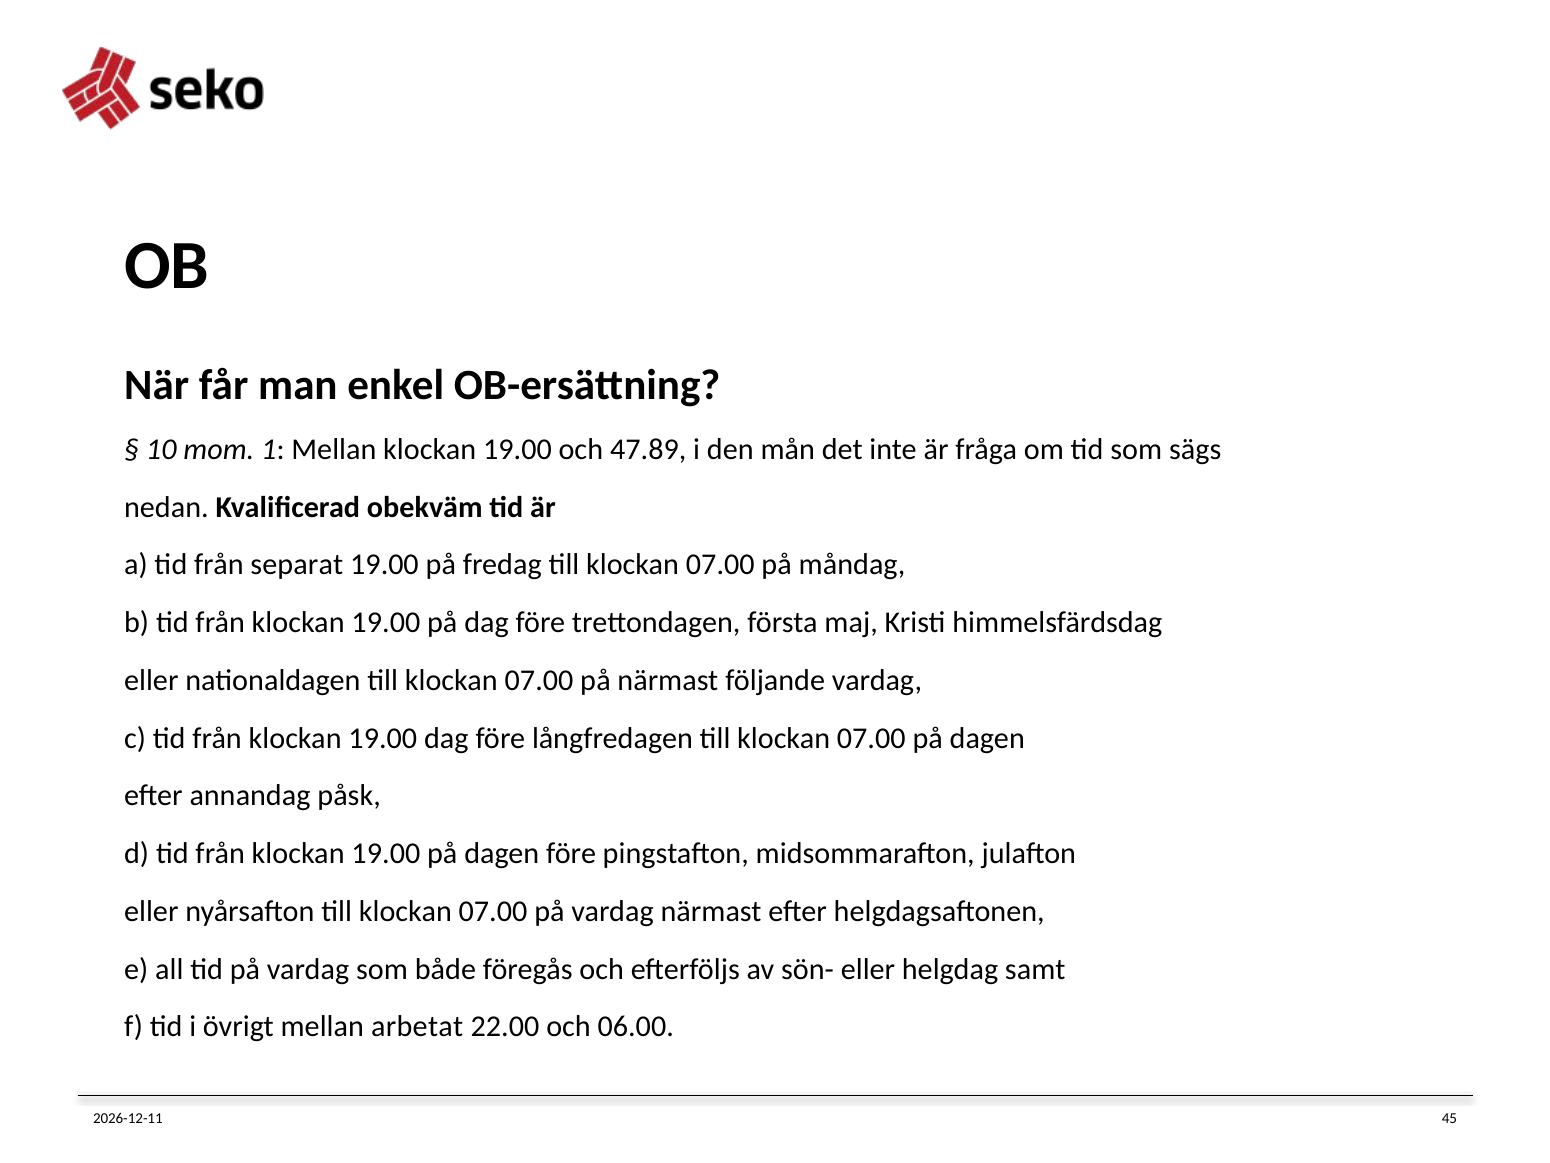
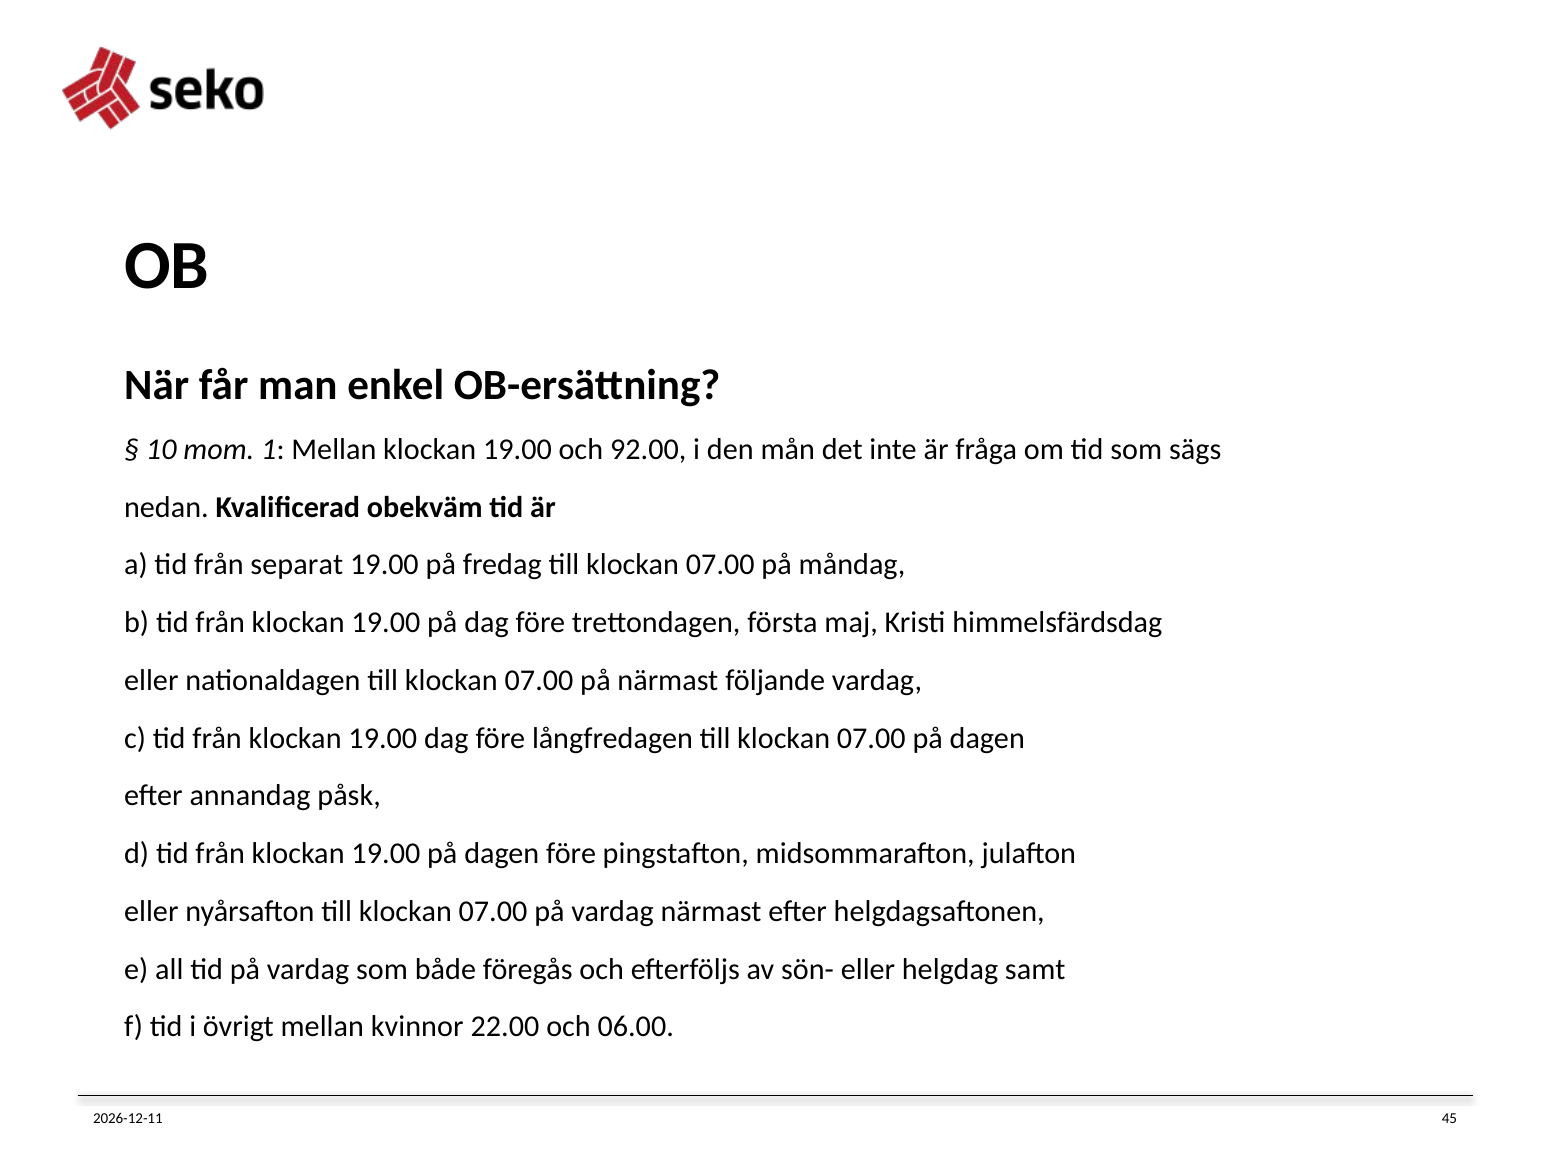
47.89: 47.89 -> 92.00
arbetat: arbetat -> kvinnor
